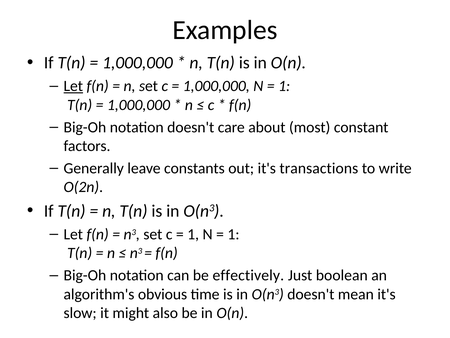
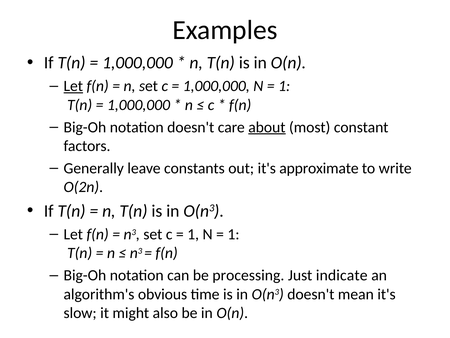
about underline: none -> present
transactions: transactions -> approximate
effectively: effectively -> processing
boolean: boolean -> indicate
